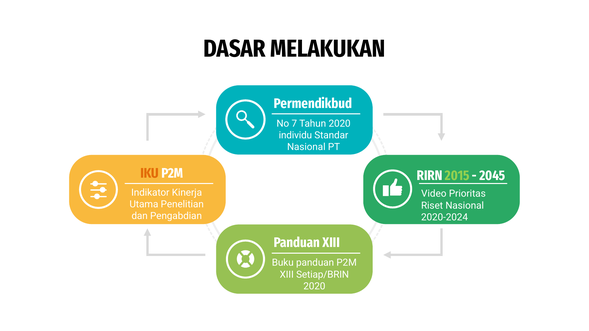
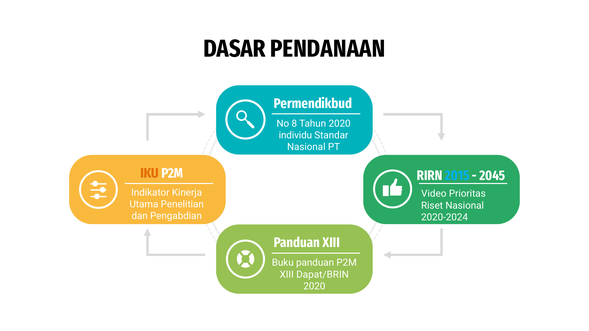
MELAKUKAN: MELAKUKAN -> PENDANAAN
7: 7 -> 8
2015 colour: light green -> light blue
Setiap/BRIN: Setiap/BRIN -> Dapat/BRIN
